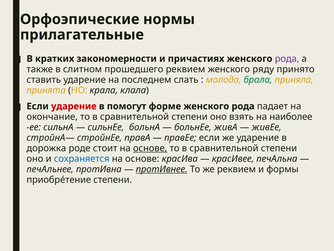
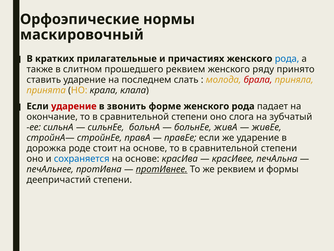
прилагательные: прилагательные -> маскировочный
закономерности: закономерности -> прилагательные
рода at (287, 59) colour: purple -> blue
брала colour: green -> red
помогут: помогут -> звонить
взять: взять -> слога
наиболее: наиболее -> зубчатый
основе at (150, 148) underline: present -> none
приобрéтение: приобрéтение -> деепричастий
